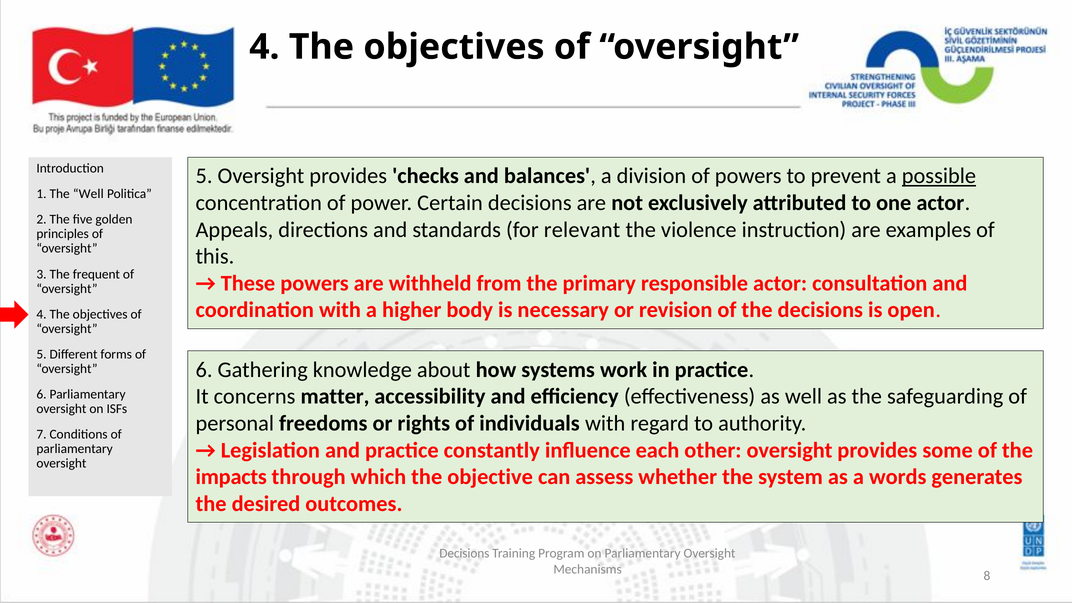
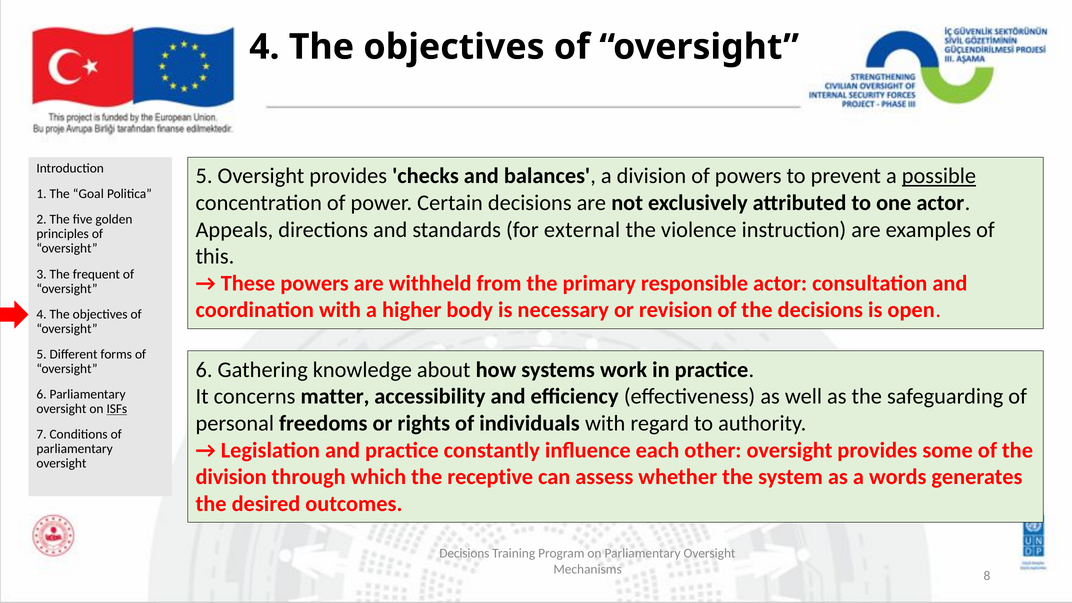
The Well: Well -> Goal
relevant: relevant -> external
ISFs underline: none -> present
impacts at (231, 477): impacts -> division
objective: objective -> receptive
